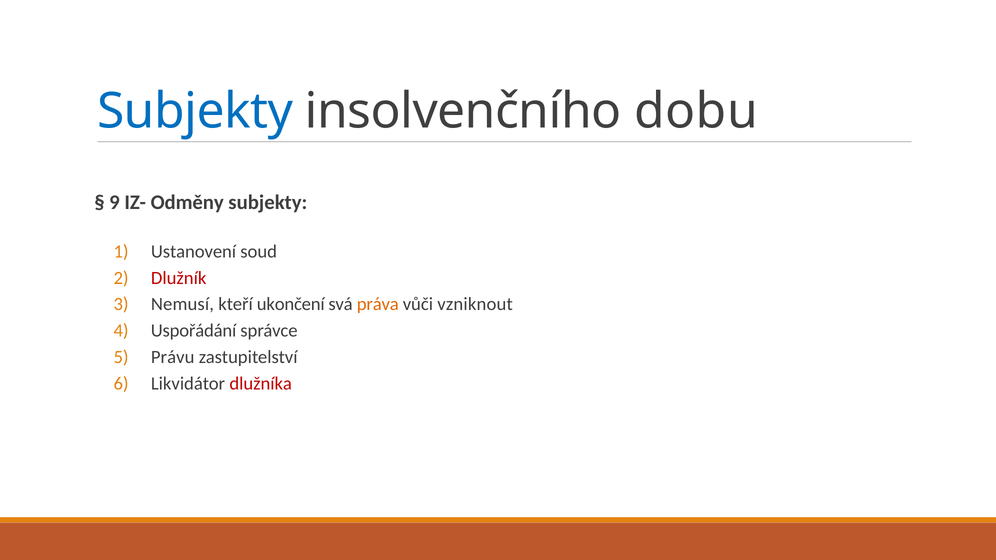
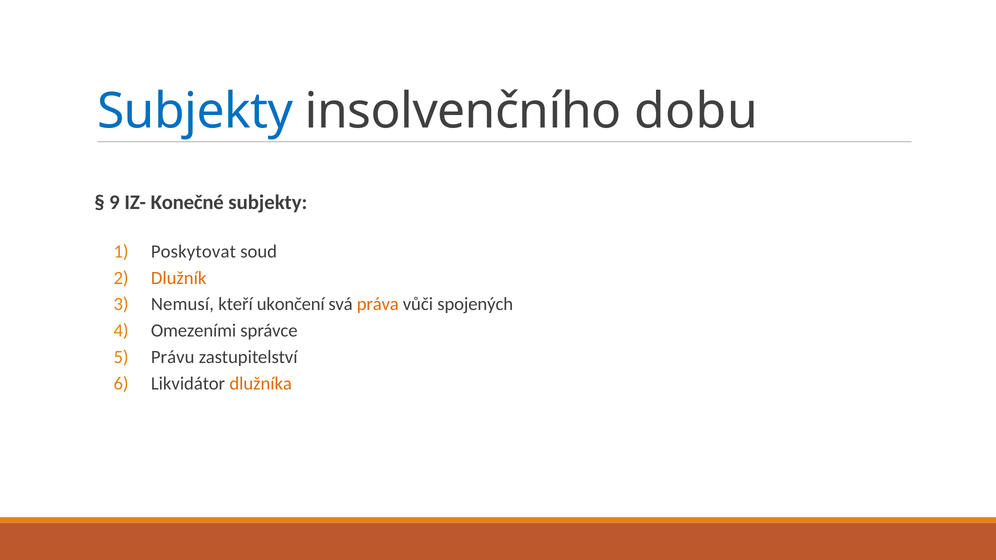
Odměny: Odměny -> Konečné
Ustanovení: Ustanovení -> Poskytovat
Dlužník colour: red -> orange
vzniknout: vzniknout -> spojených
Uspořádání: Uspořádání -> Omezeními
dlužníka colour: red -> orange
